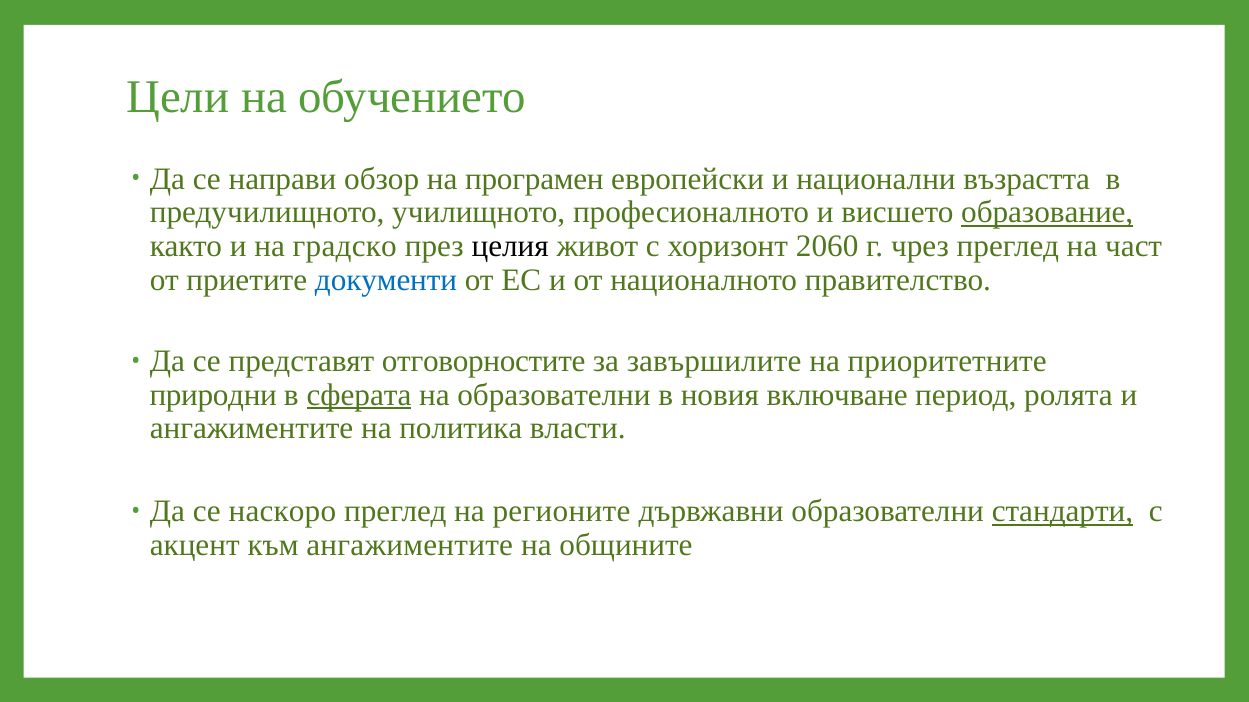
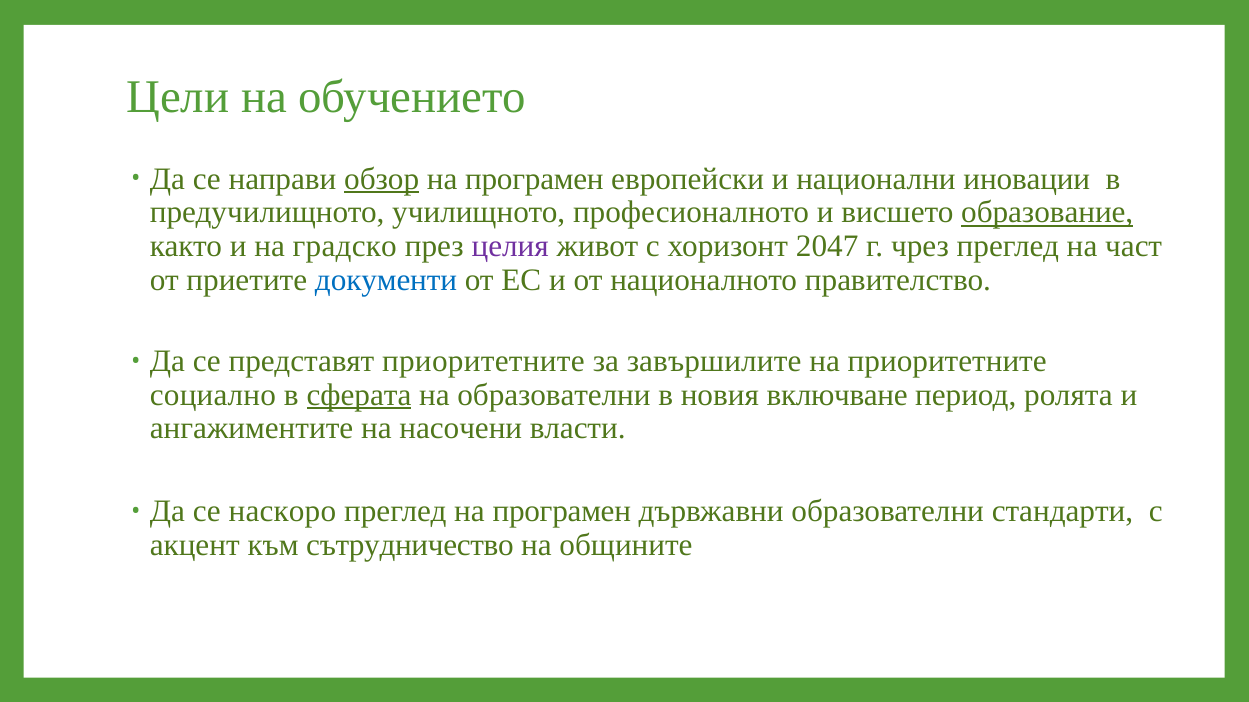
обзор underline: none -> present
възрастта: възрастта -> иновации
целия colour: black -> purple
2060: 2060 -> 2047
представят отговорностите: отговорностите -> приоритетните
природни: природни -> социално
политика: политика -> насочени
преглед на регионите: регионите -> програмен
стандарти underline: present -> none
към ангaжиментите: ангaжиментите -> сътрудничество
